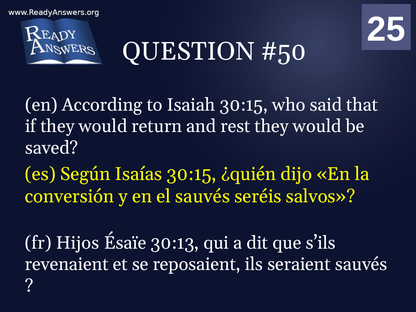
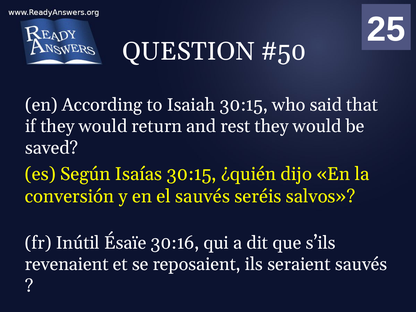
Hijos: Hijos -> Inútil
30:13: 30:13 -> 30:16
